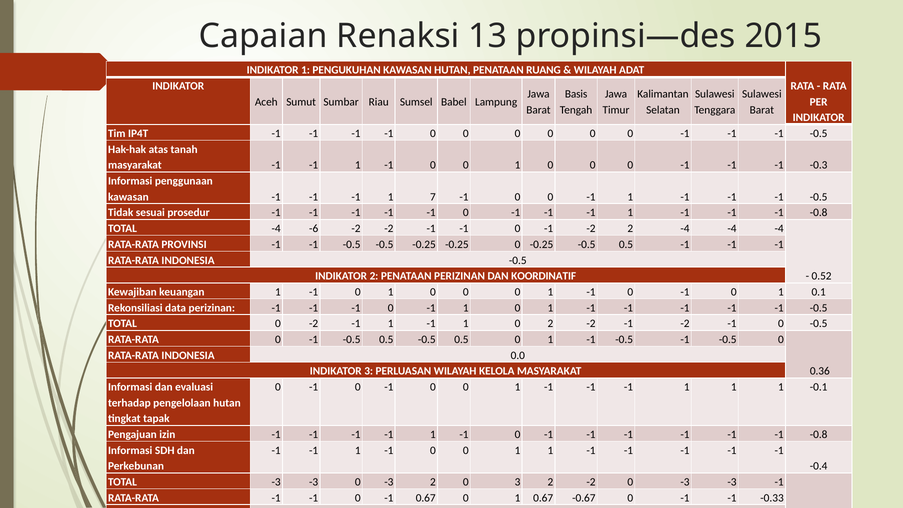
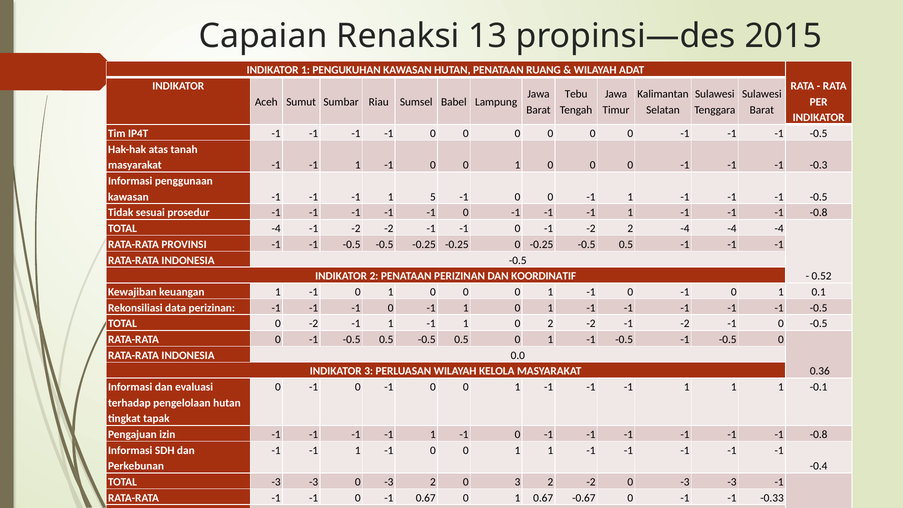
Basis: Basis -> Tebu
7: 7 -> 5
-4 -6: -6 -> -1
